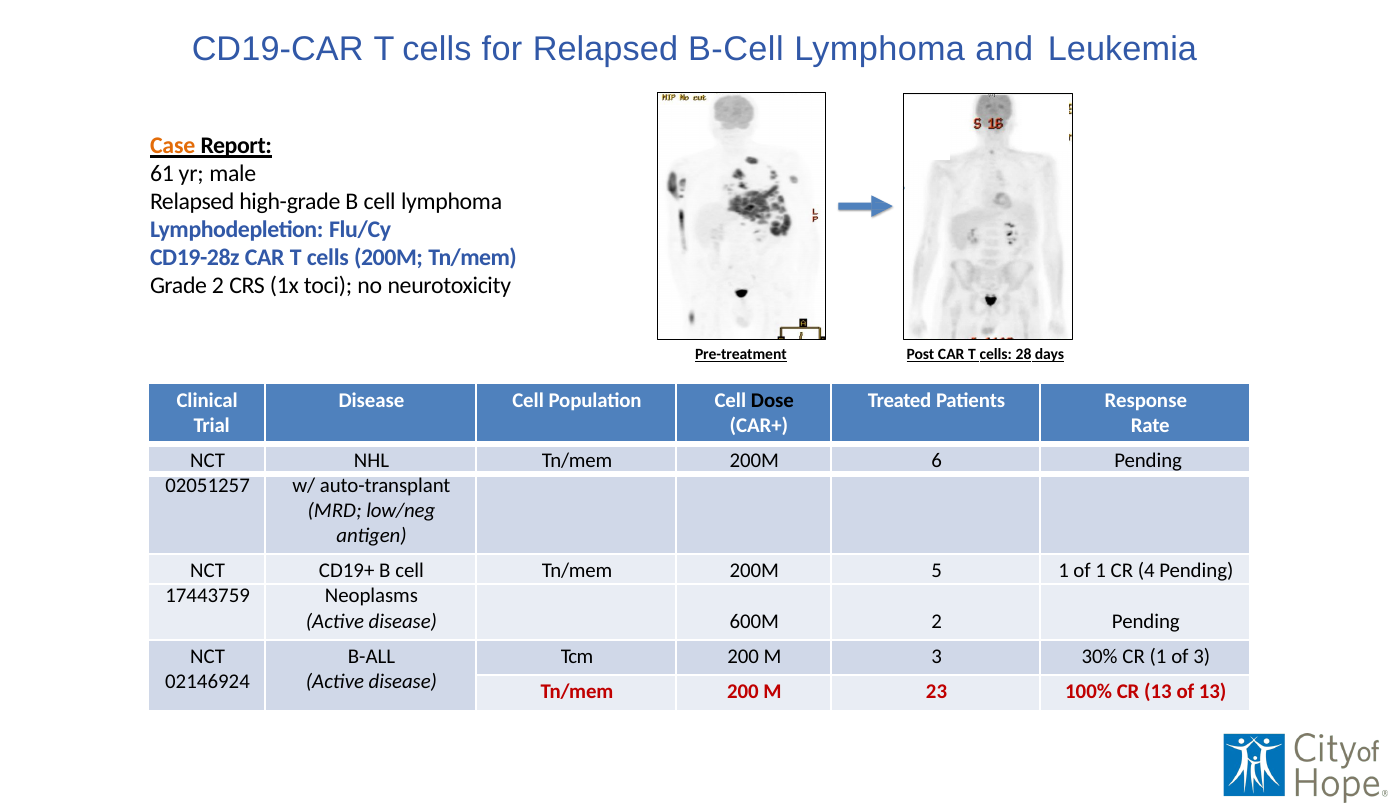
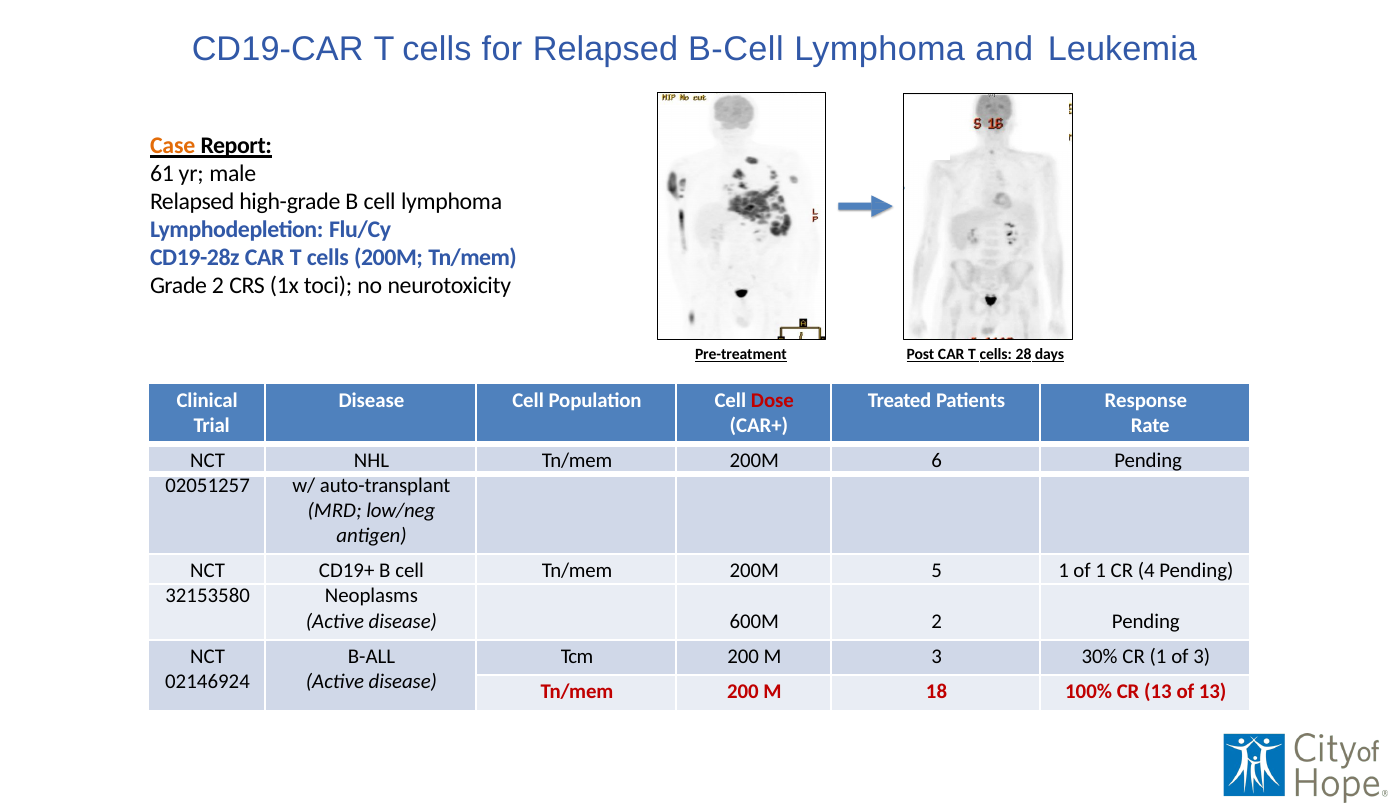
Dose colour: black -> red
17443759: 17443759 -> 32153580
23: 23 -> 18
